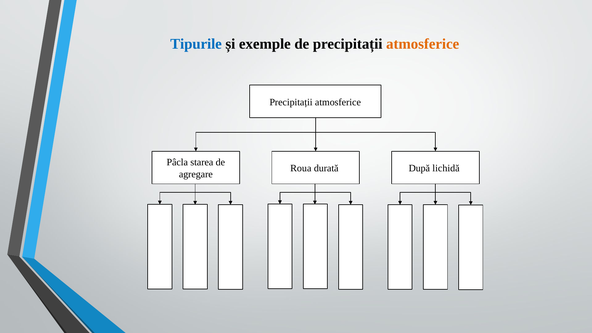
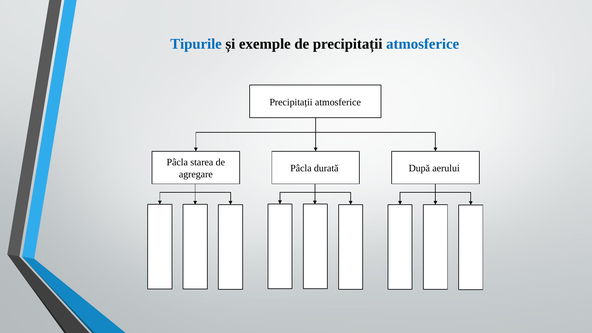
atmosferice at (423, 44) colour: orange -> blue
Roua at (301, 168): Roua -> Pâcla
lichidă: lichidă -> aerului
